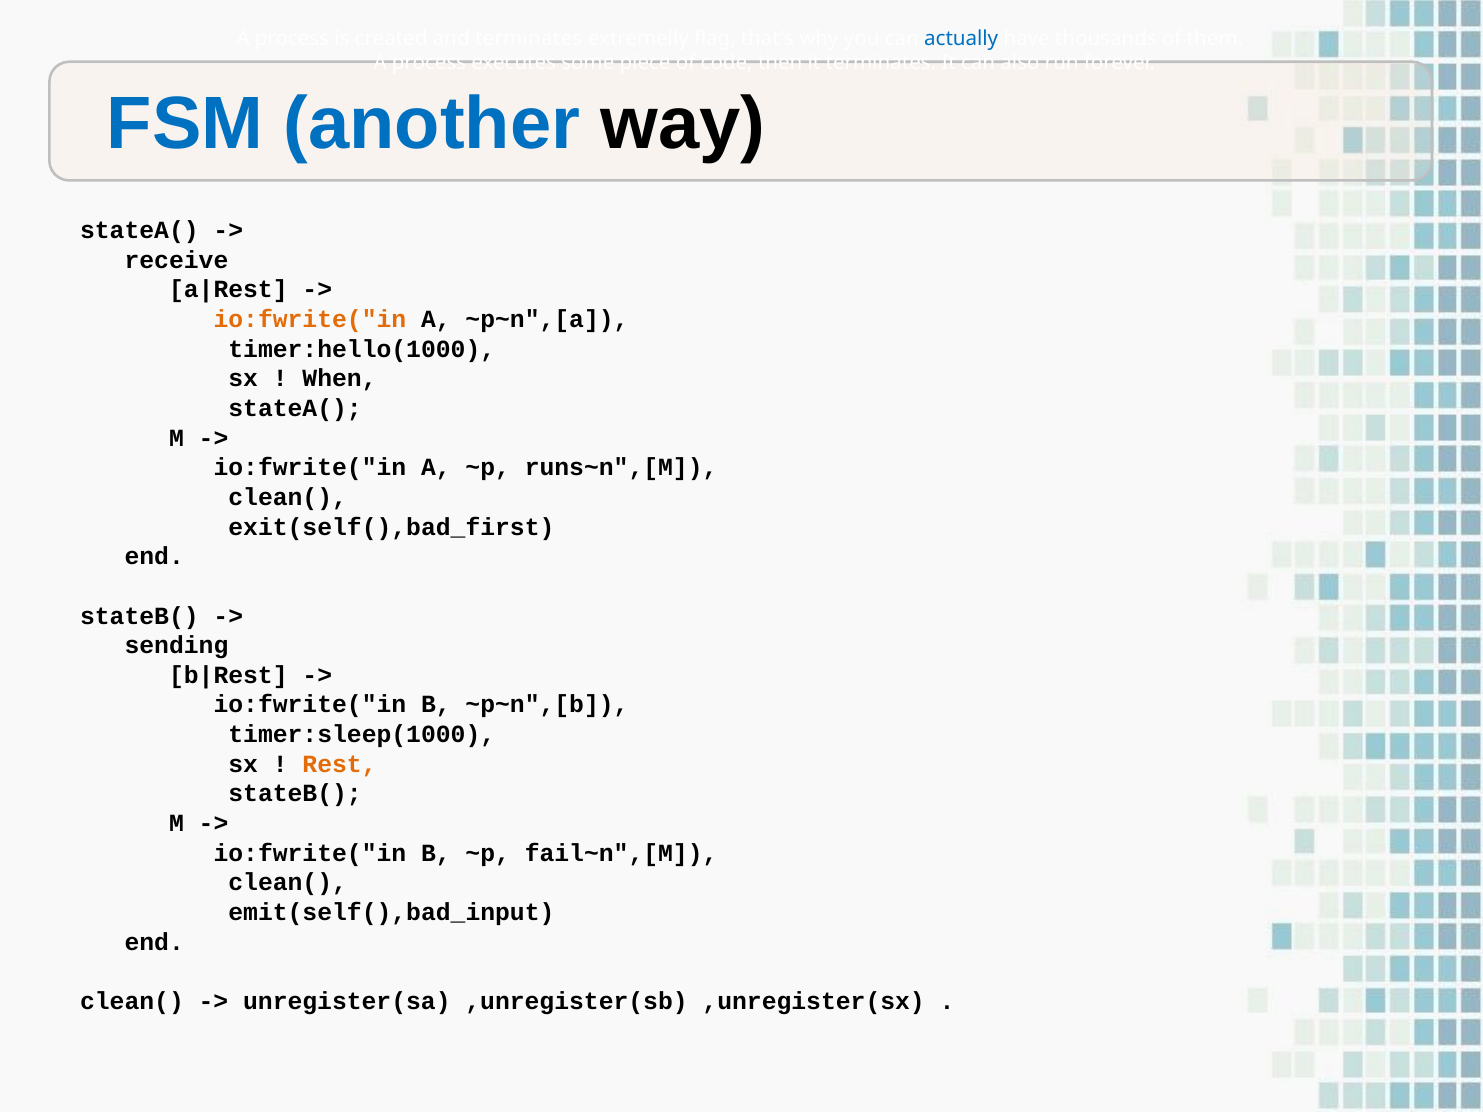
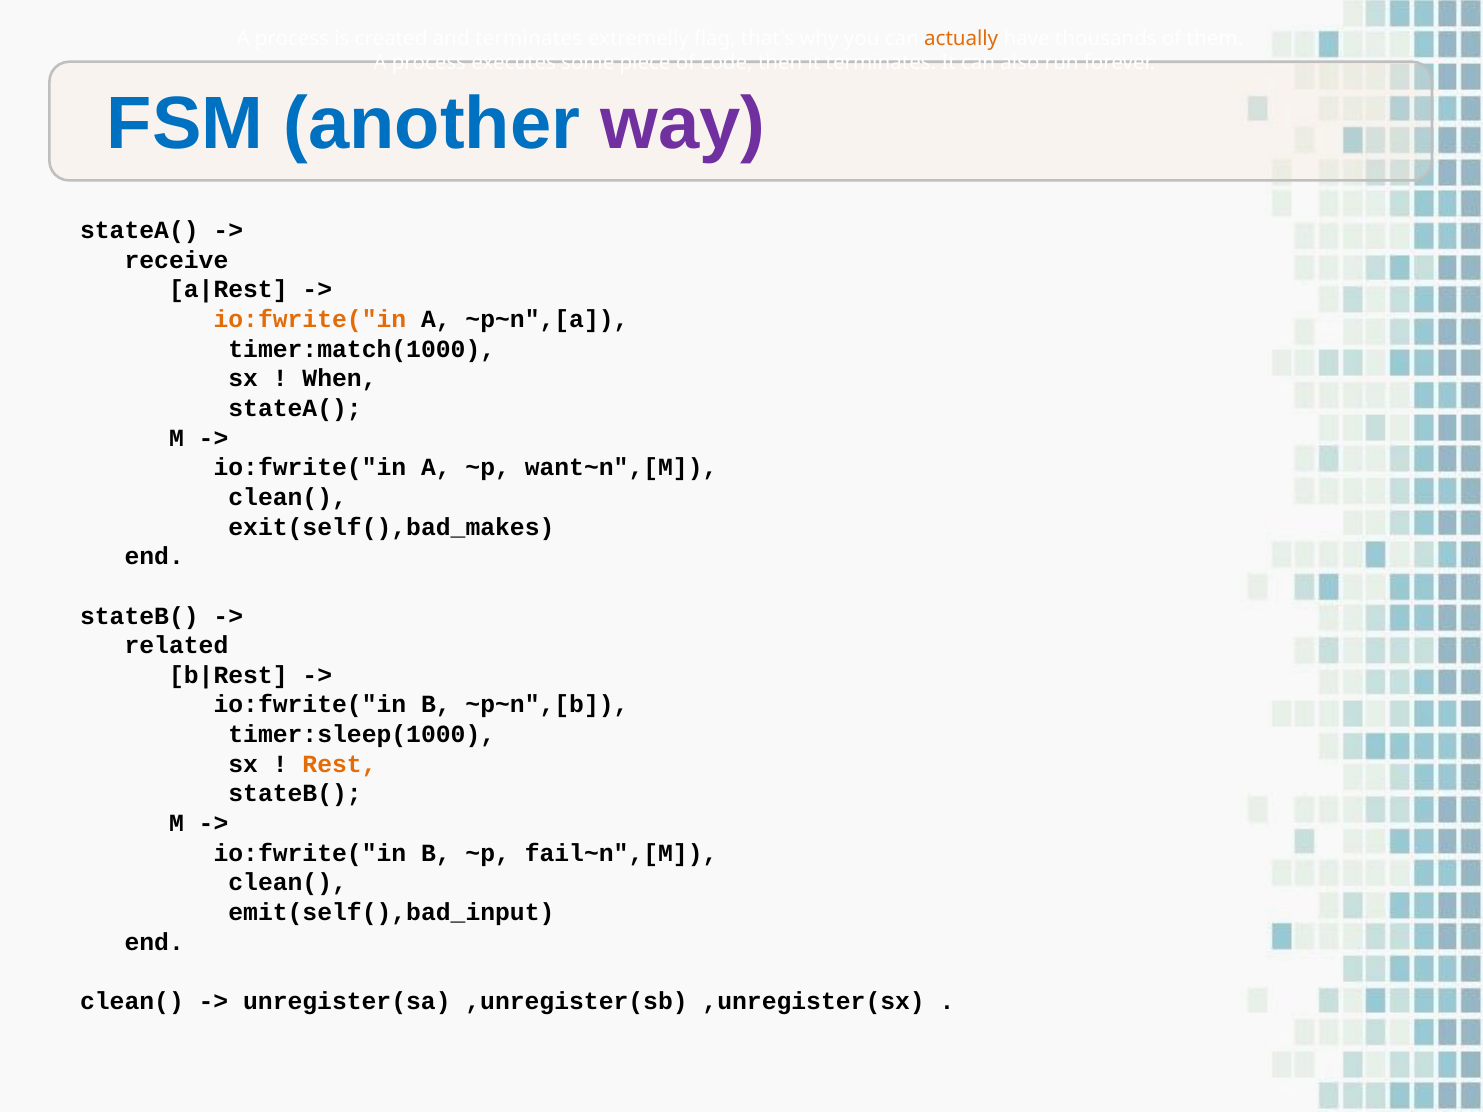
actually colour: blue -> orange
way colour: black -> purple
timer:hello(1000: timer:hello(1000 -> timer:match(1000
runs~n",[M: runs~n",[M -> want~n",[M
exit(self(),bad_first: exit(self(),bad_first -> exit(self(),bad_makes
sending: sending -> related
